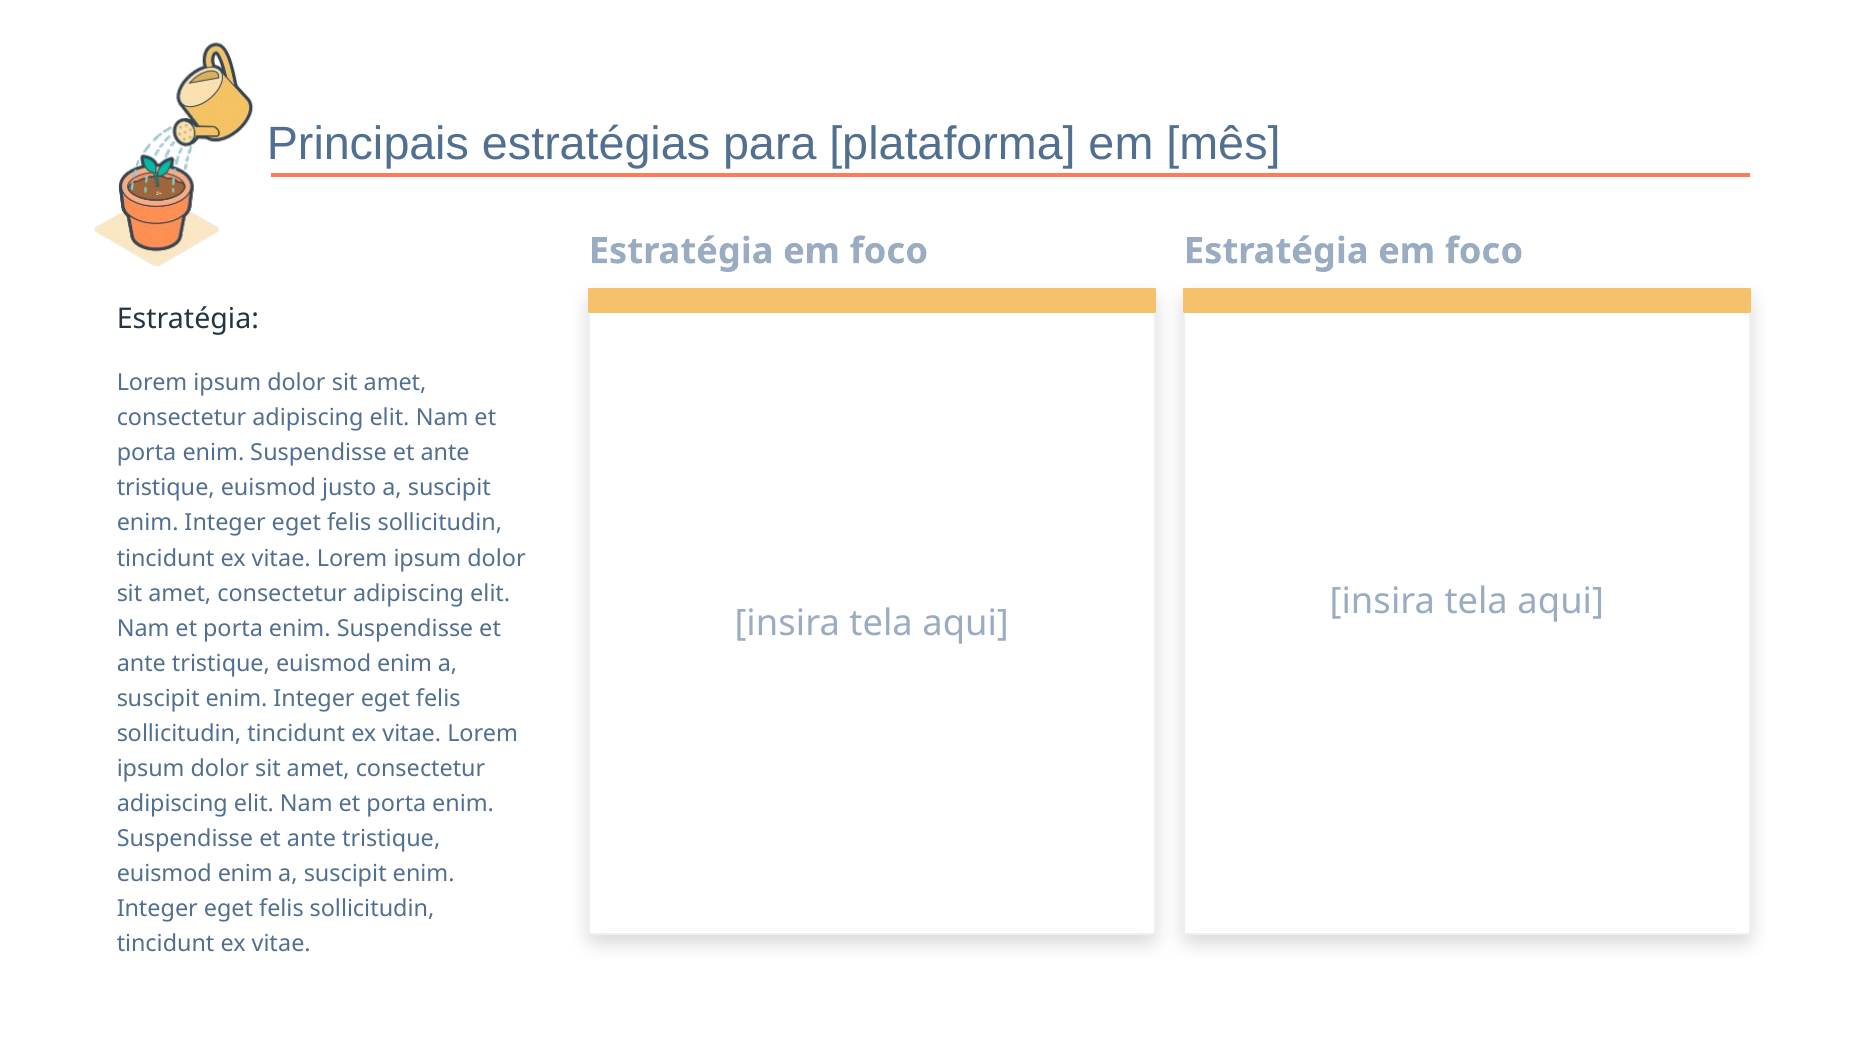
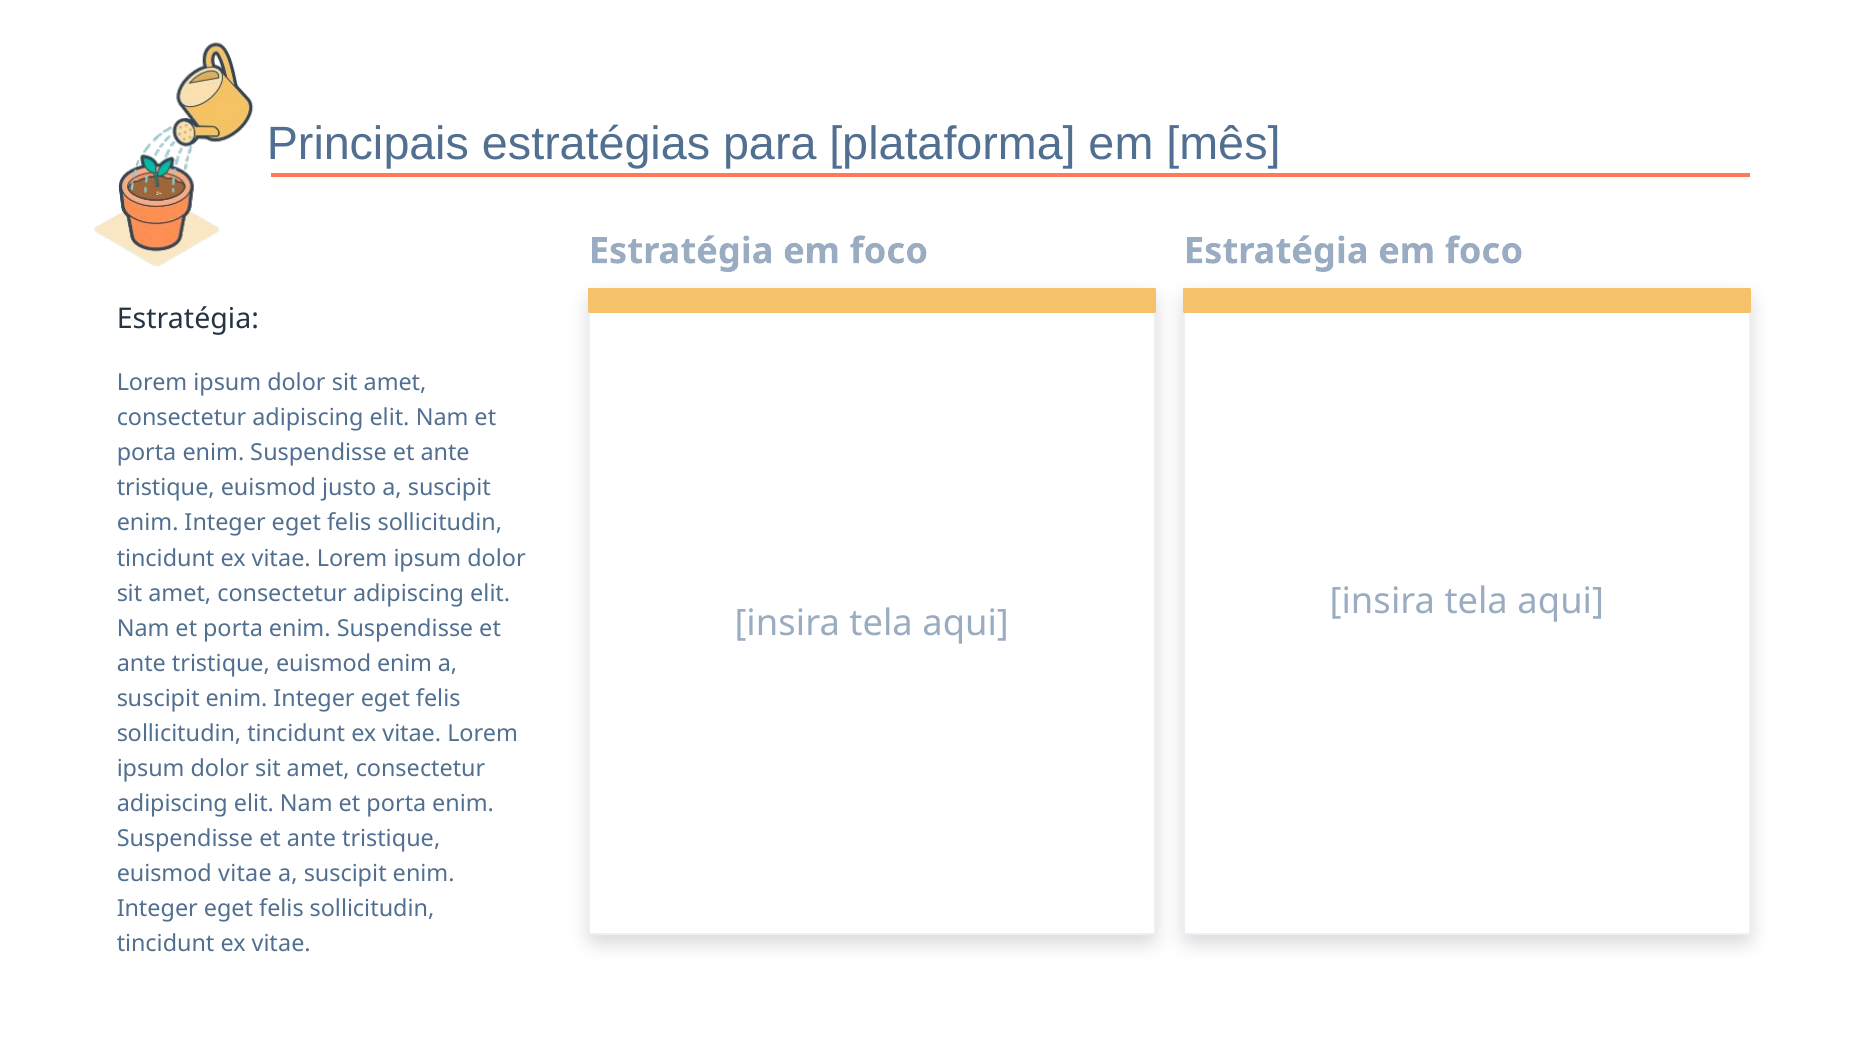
enim at (245, 874): enim -> vitae
